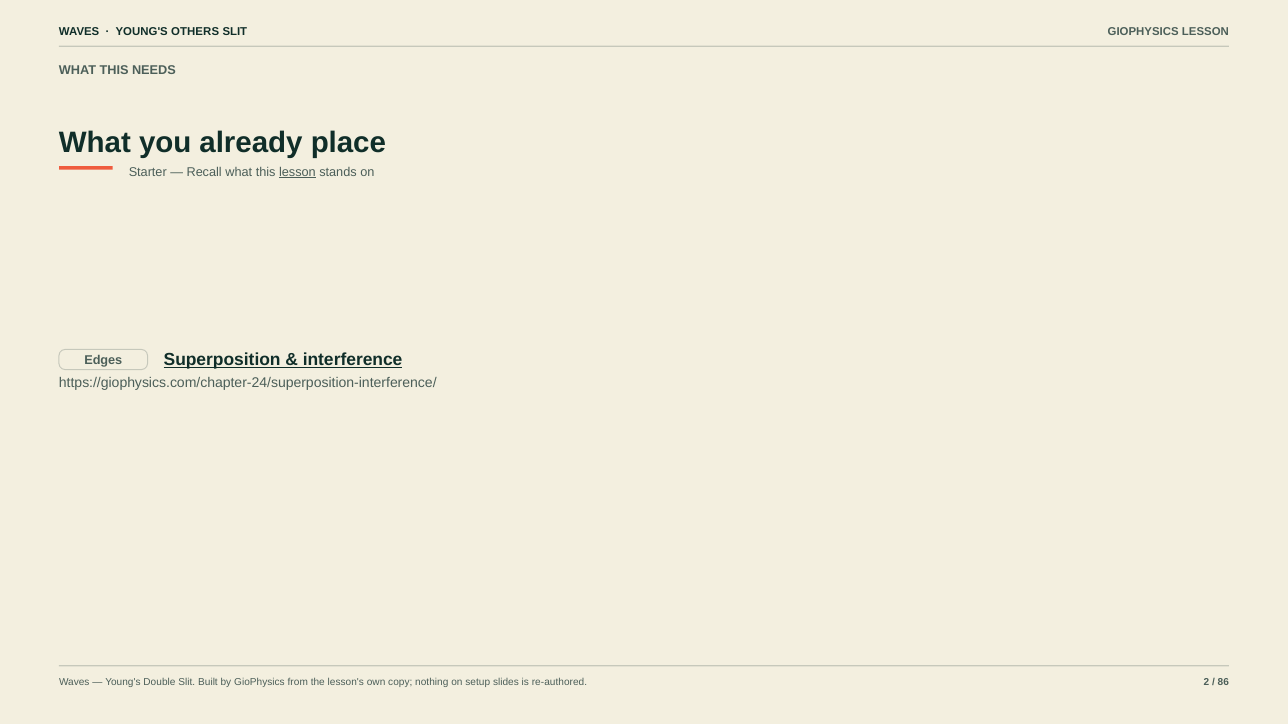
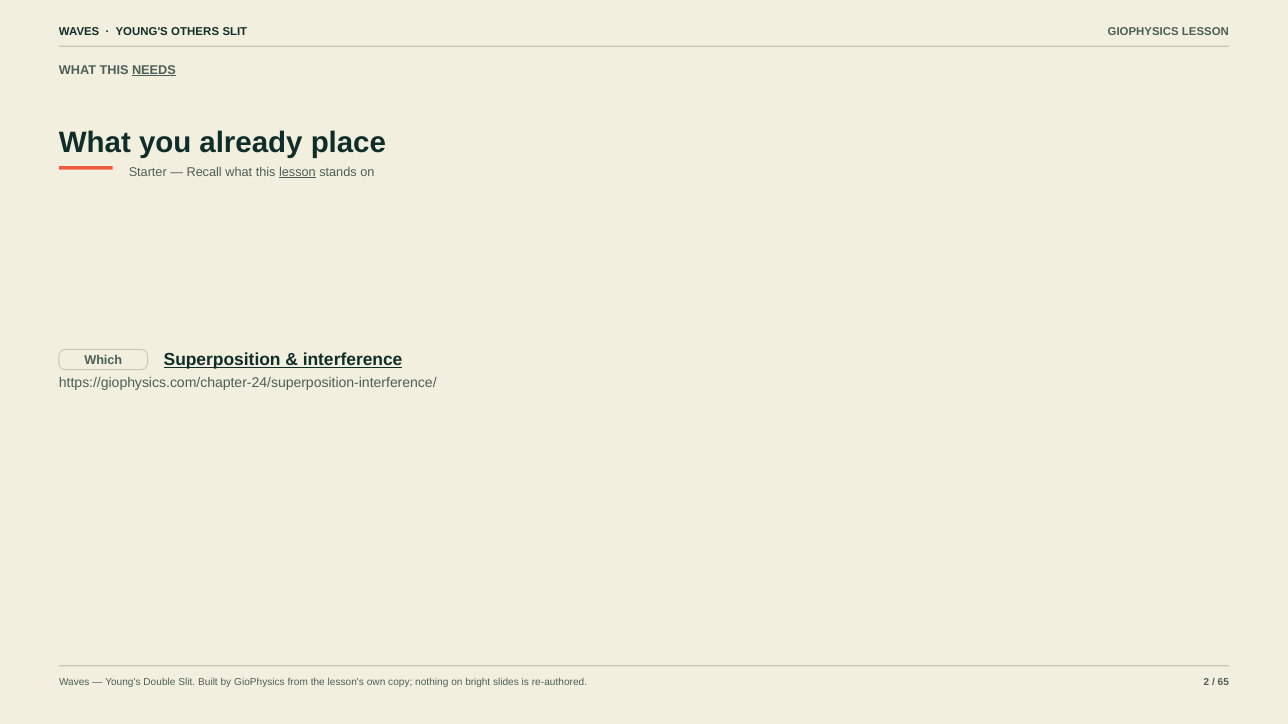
NEEDS underline: none -> present
Edges: Edges -> Which
setup: setup -> bright
86: 86 -> 65
